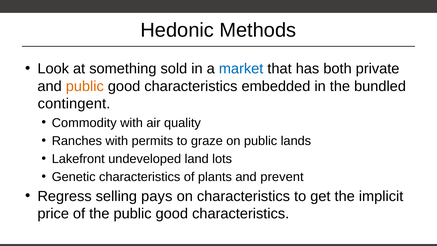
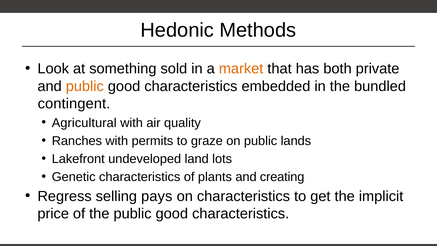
market colour: blue -> orange
Commodity: Commodity -> Agricultural
prevent: prevent -> creating
